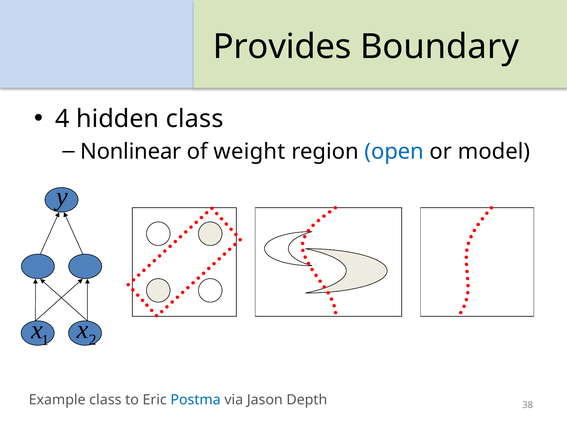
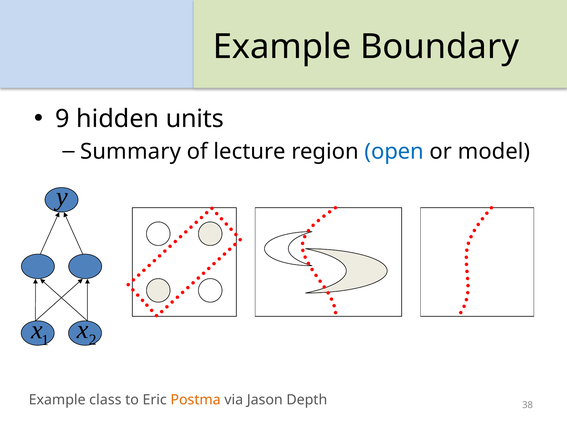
Provides at (282, 47): Provides -> Example
4: 4 -> 9
hidden class: class -> units
Nonlinear: Nonlinear -> Summary
weight: weight -> lecture
Postma colour: blue -> orange
